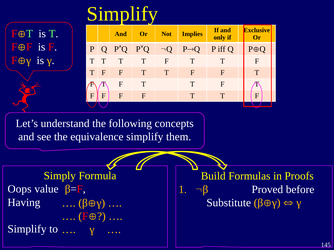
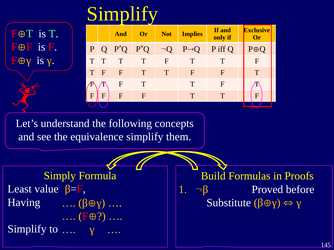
Oops: Oops -> Least
